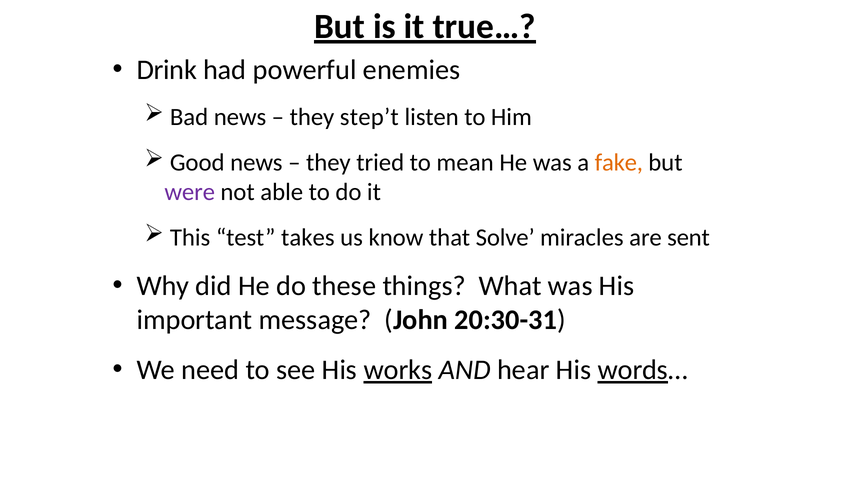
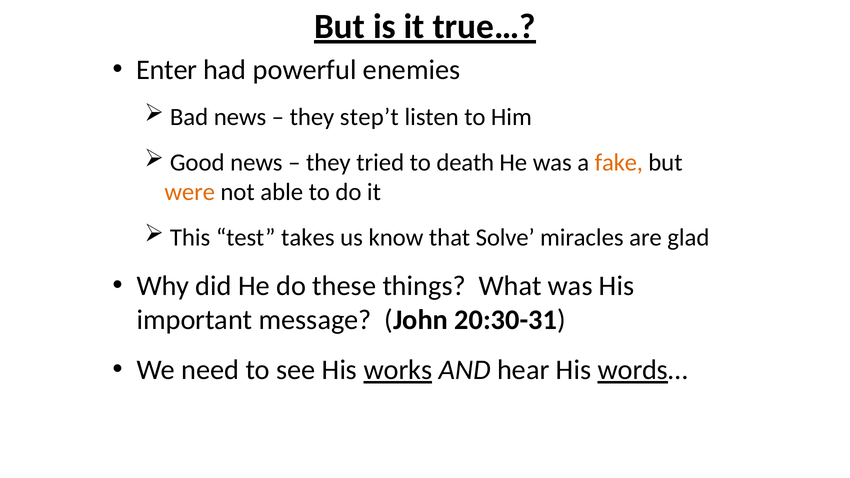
Drink: Drink -> Enter
mean: mean -> death
were colour: purple -> orange
sent: sent -> glad
